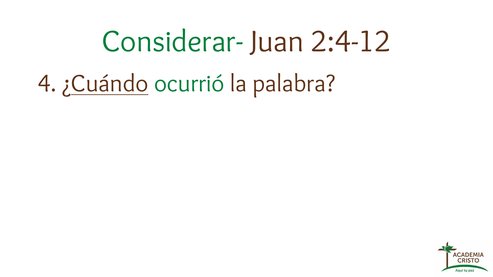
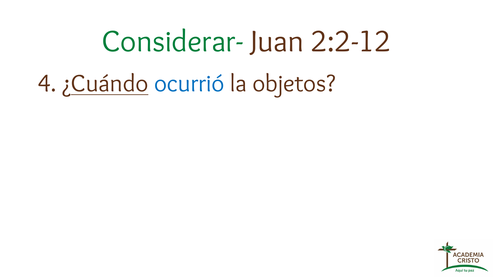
2:4-12: 2:4-12 -> 2:2-12
ocurrió colour: green -> blue
palabra: palabra -> objetos
